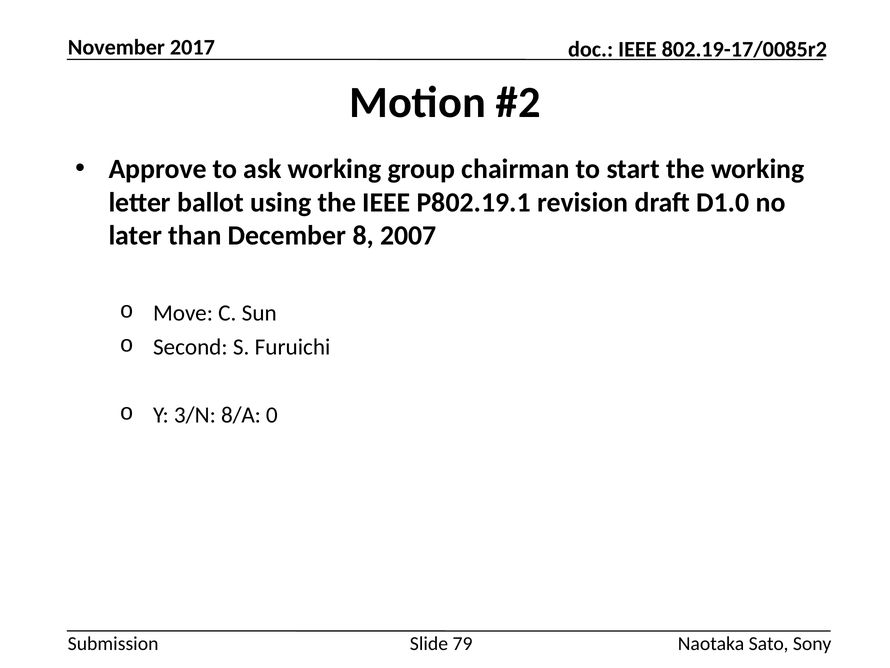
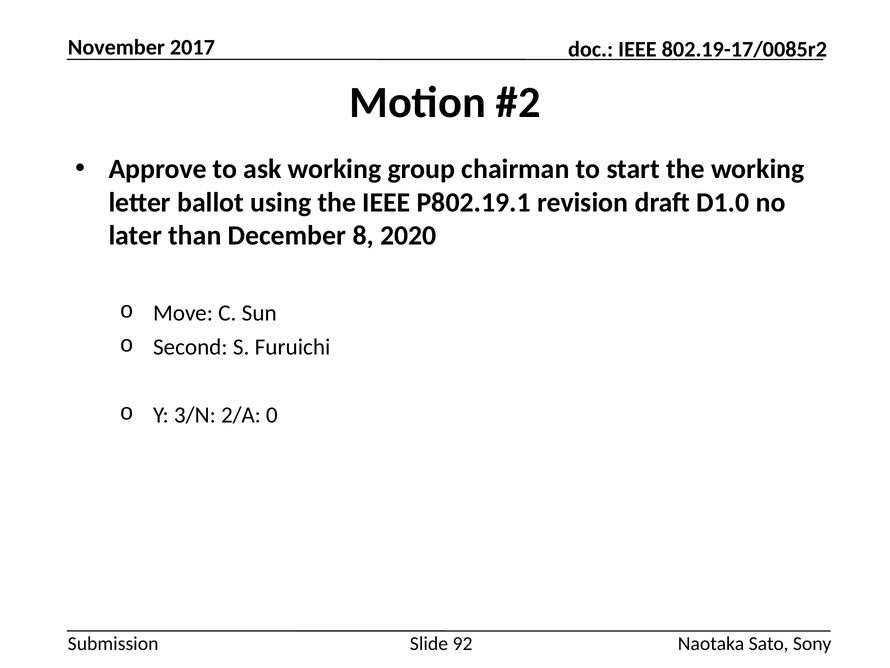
2007: 2007 -> 2020
8/A: 8/A -> 2/A
79: 79 -> 92
